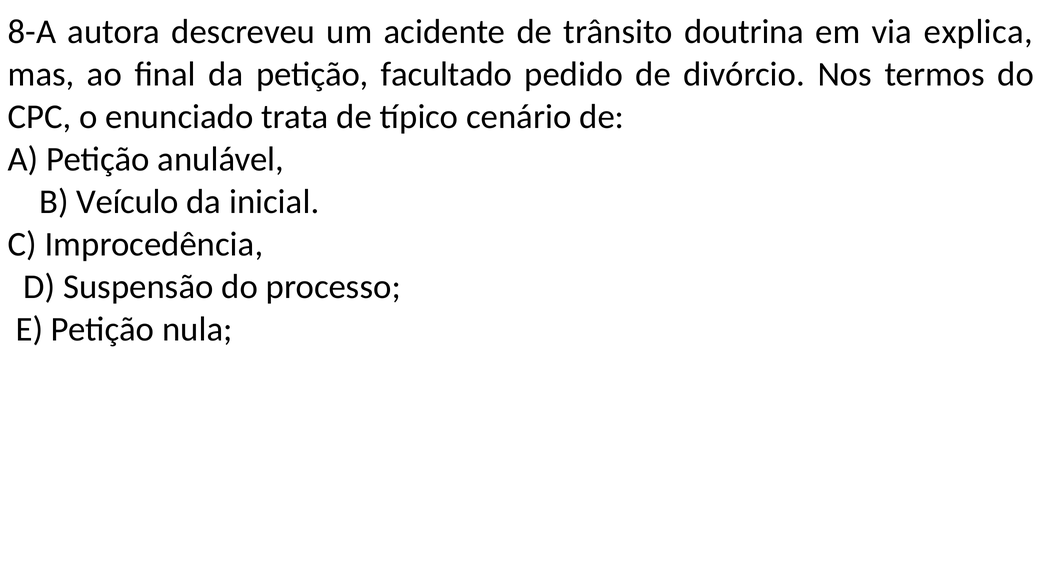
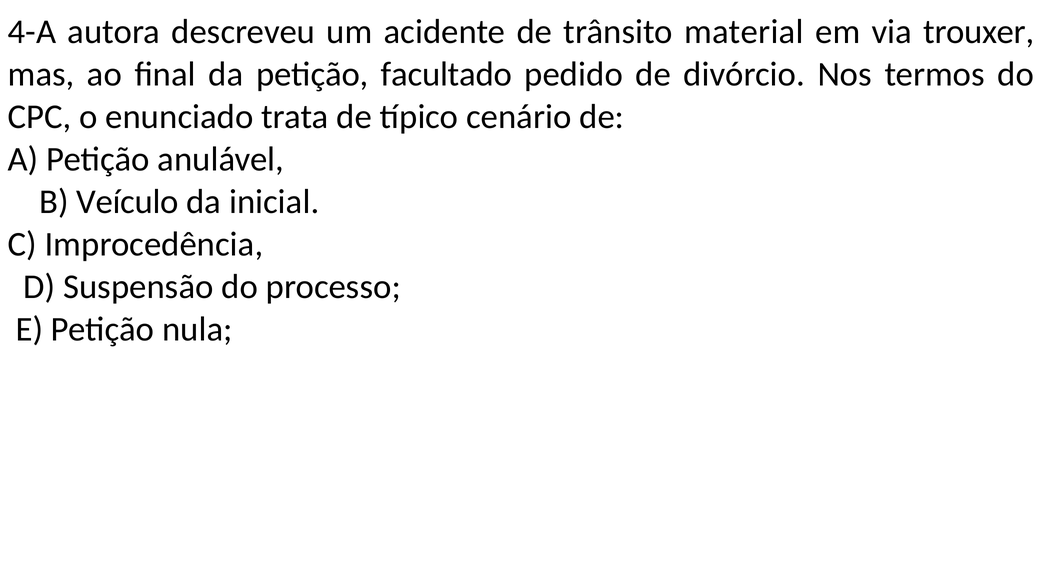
8-A: 8-A -> 4-A
doutrina: doutrina -> material
explica: explica -> trouxer
